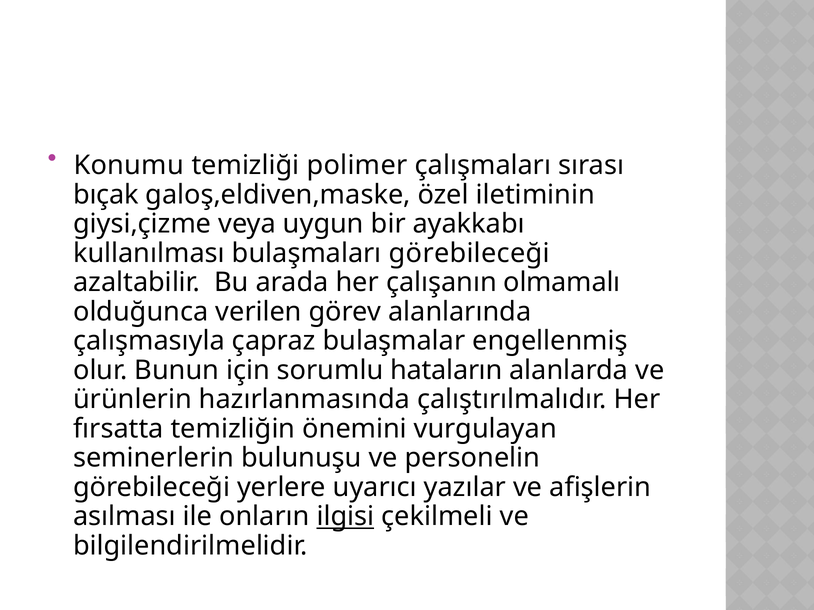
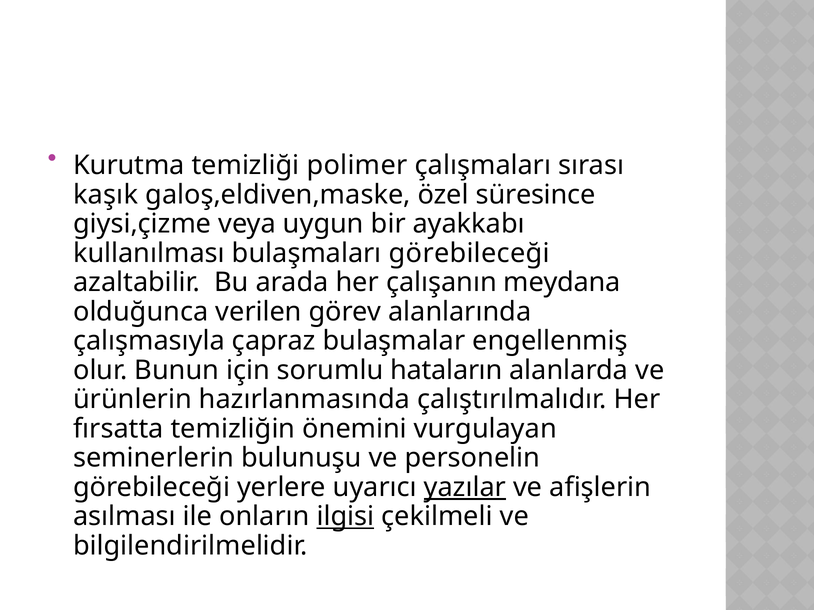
Konumu: Konumu -> Kurutma
bıçak: bıçak -> kaşık
iletiminin: iletiminin -> süresince
olmamalı: olmamalı -> meydana
yazılar underline: none -> present
